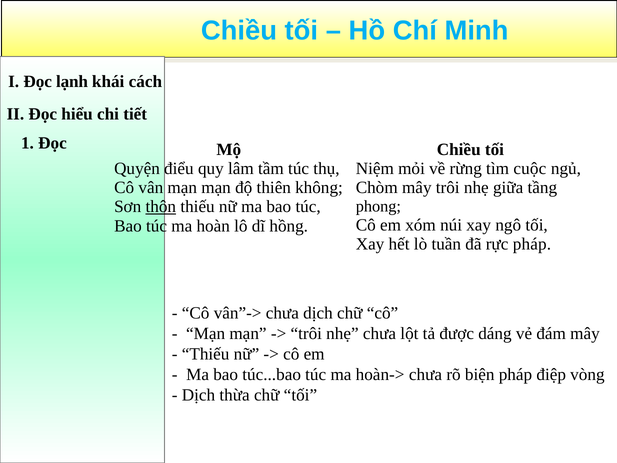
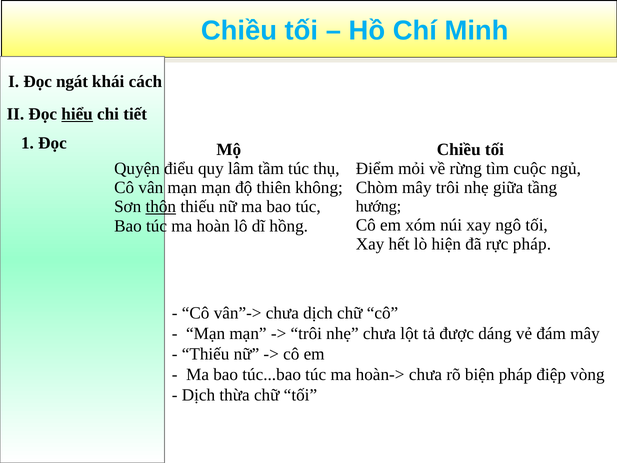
lạnh: lạnh -> ngát
hiểu underline: none -> present
Niệm: Niệm -> Điểm
phong: phong -> hướng
tuần: tuần -> hiện
